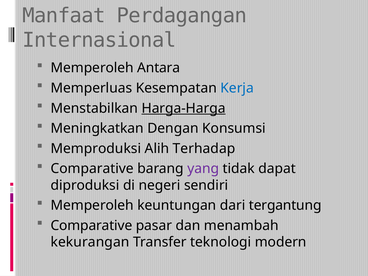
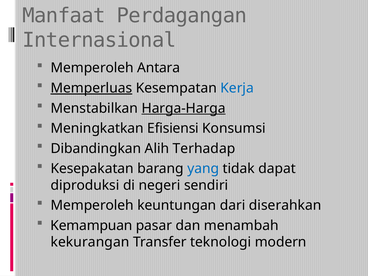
Memperluas underline: none -> present
Dengan: Dengan -> Efisiensi
Memproduksi: Memproduksi -> Dibandingkan
Comparative at (92, 169): Comparative -> Kesepakatan
yang colour: purple -> blue
tergantung: tergantung -> diserahkan
Comparative at (91, 226): Comparative -> Kemampuan
